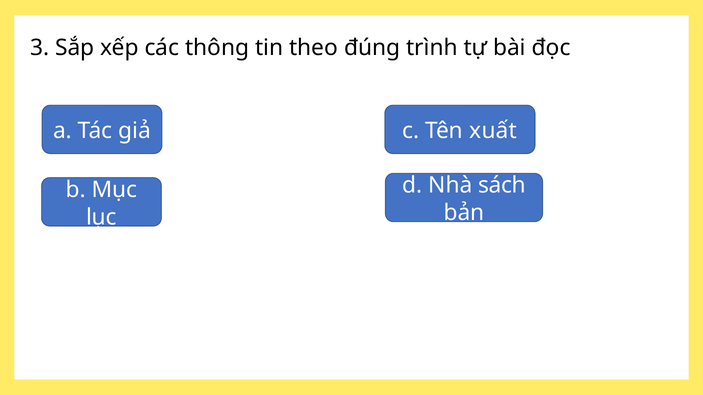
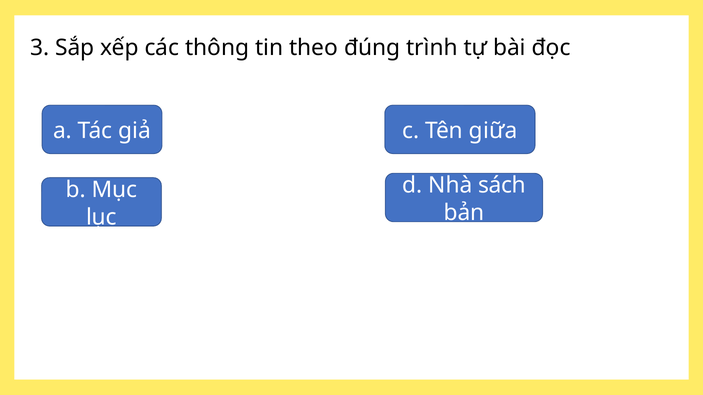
xuất: xuất -> giữa
